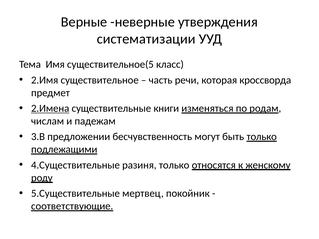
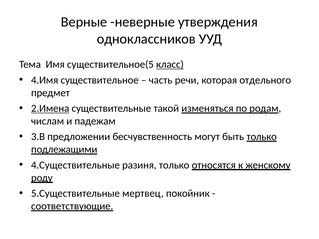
систематизации: систематизации -> одноклассников
класс underline: none -> present
2.Имя: 2.Имя -> 4.Имя
кроссворда: кроссворда -> отдельного
книги: книги -> такой
